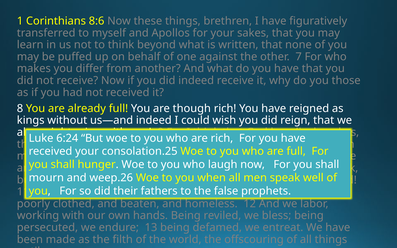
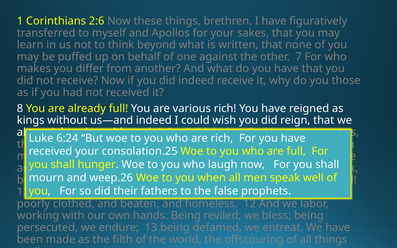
8:6: 8:6 -> 2:6
though: though -> various
